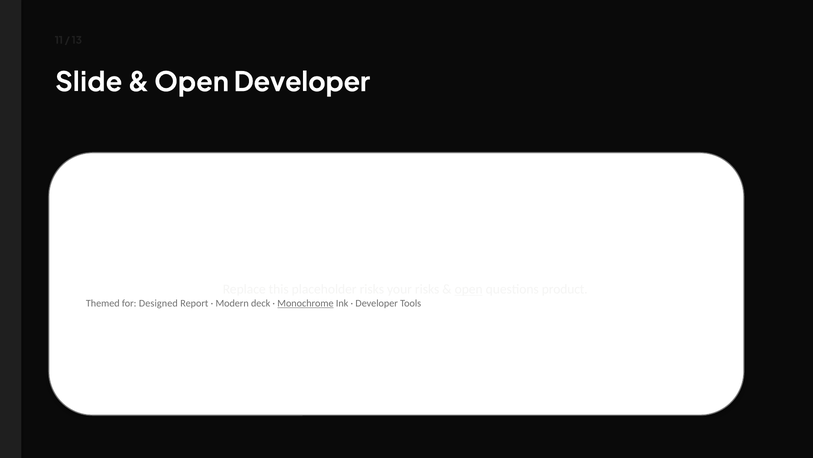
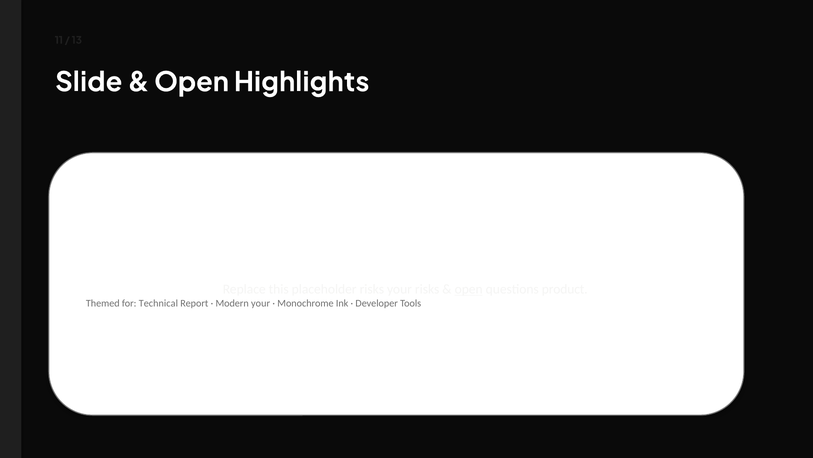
Open Developer: Developer -> Highlights
Designed: Designed -> Technical
Modern deck: deck -> your
Monochrome underline: present -> none
